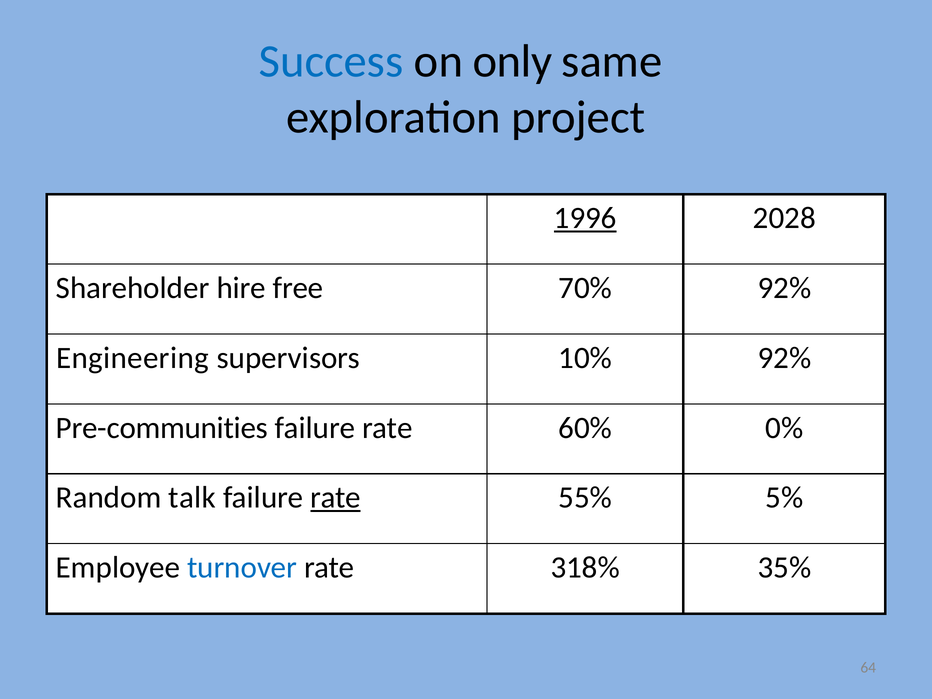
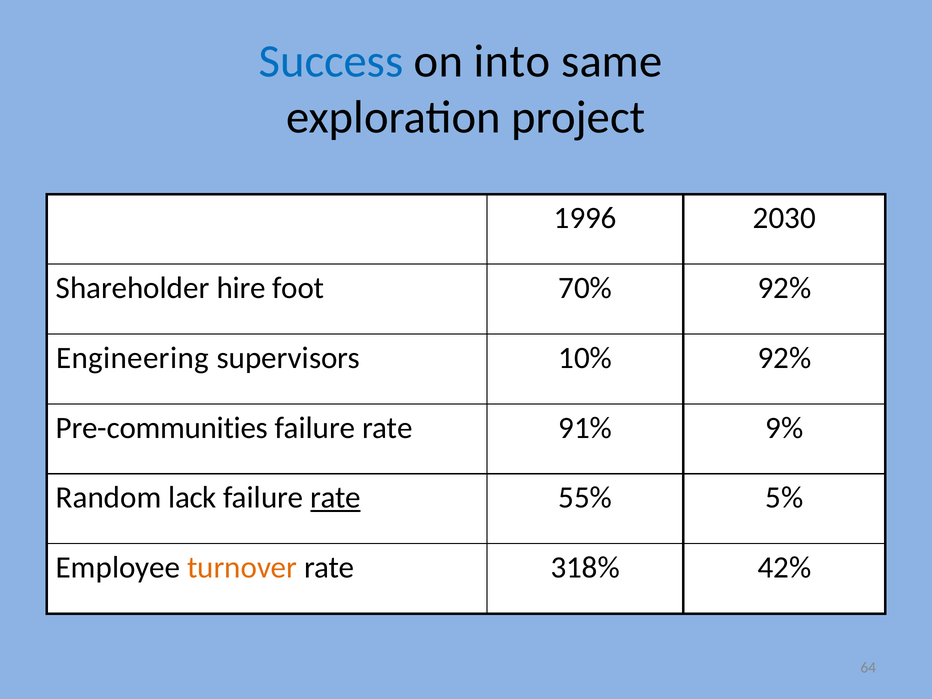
only: only -> into
1996 underline: present -> none
2028: 2028 -> 2030
free: free -> foot
60%: 60% -> 91%
0%: 0% -> 9%
talk: talk -> lack
turnover colour: blue -> orange
35%: 35% -> 42%
